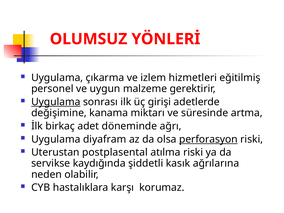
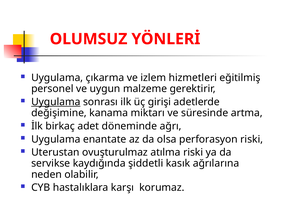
diyafram: diyafram -> enantate
perforasyon underline: present -> none
postplasental: postplasental -> ovuşturulmaz
